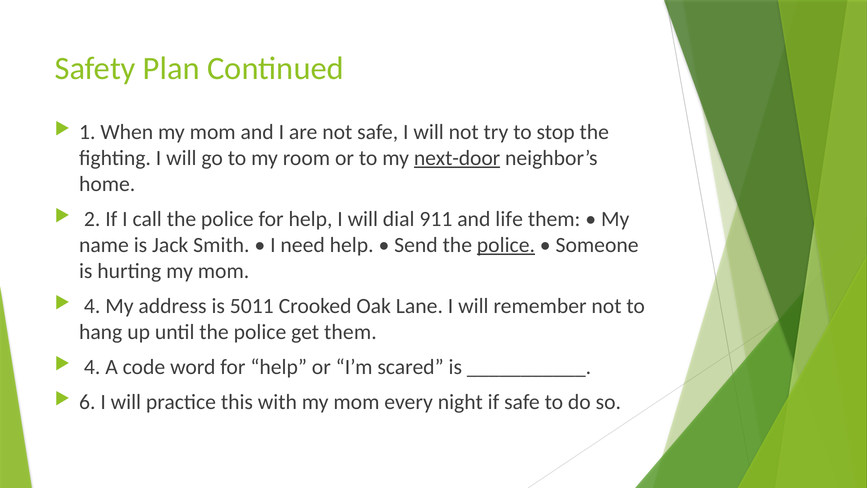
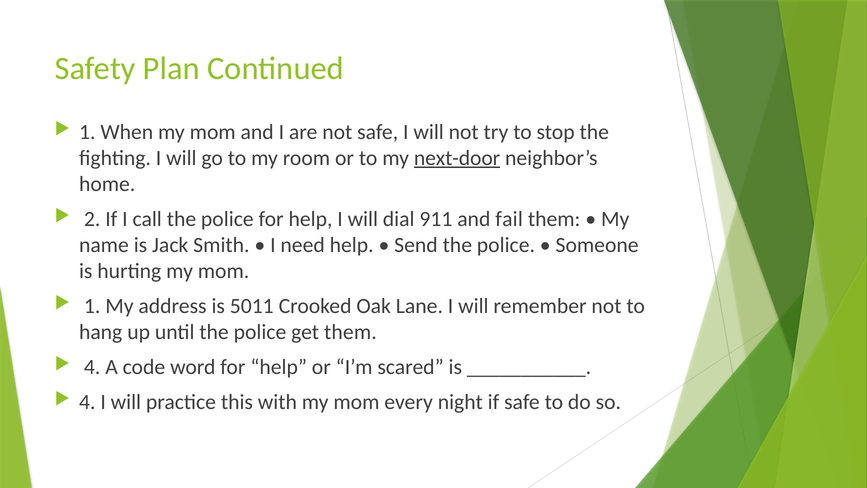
life: life -> fail
police at (506, 245) underline: present -> none
4 at (92, 306): 4 -> 1
6 at (87, 402): 6 -> 4
